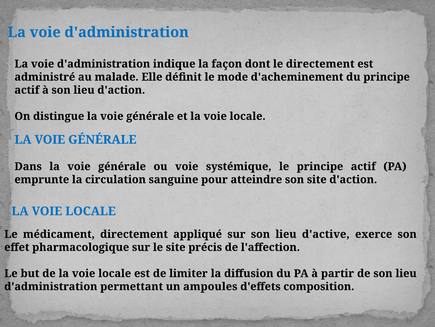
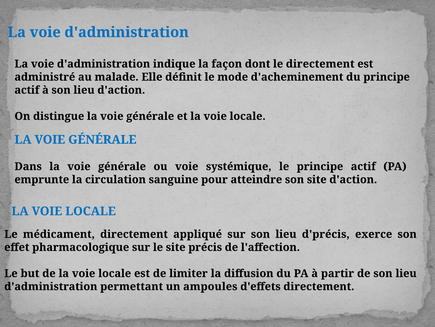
d'active: d'active -> d'précis
d'effets composition: composition -> directement
